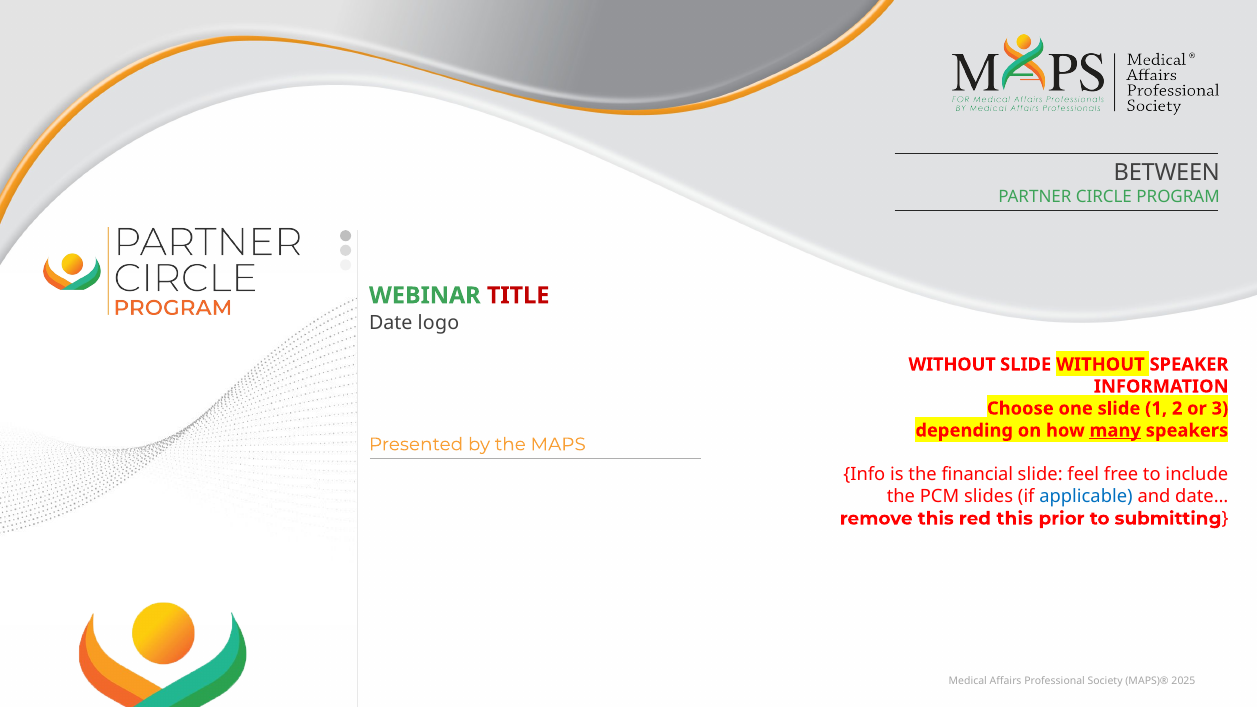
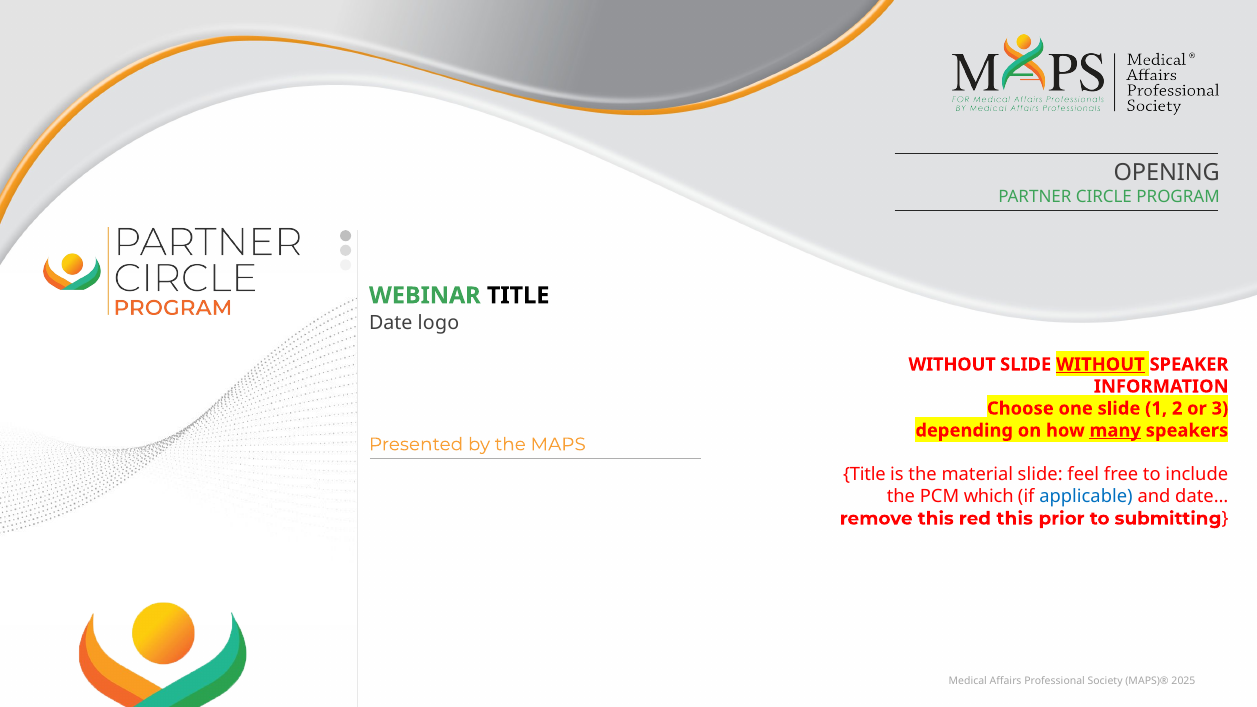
BETWEEN: BETWEEN -> OPENING
TITLE at (518, 296) colour: red -> black
WITHOUT at (1100, 365) underline: none -> present
Info at (864, 475): Info -> Title
financial: financial -> material
slides: slides -> which
